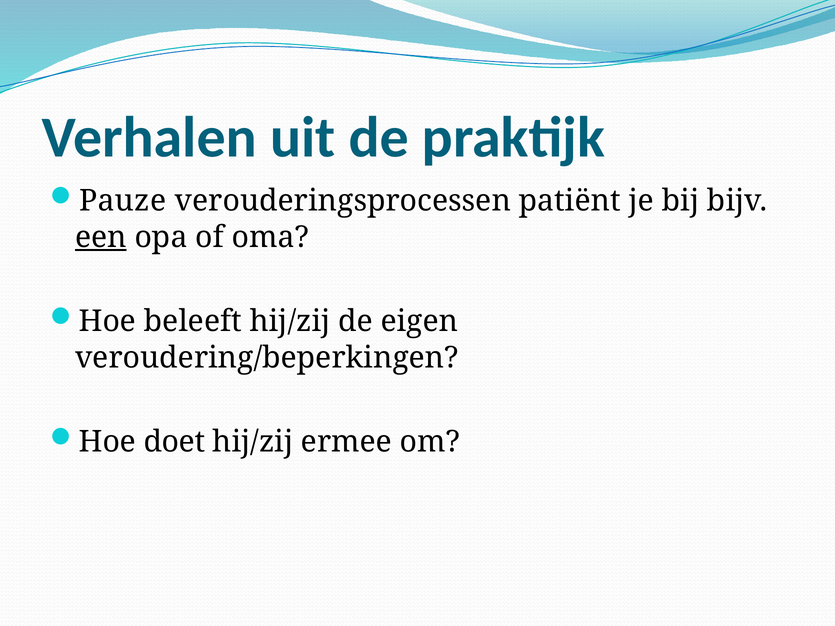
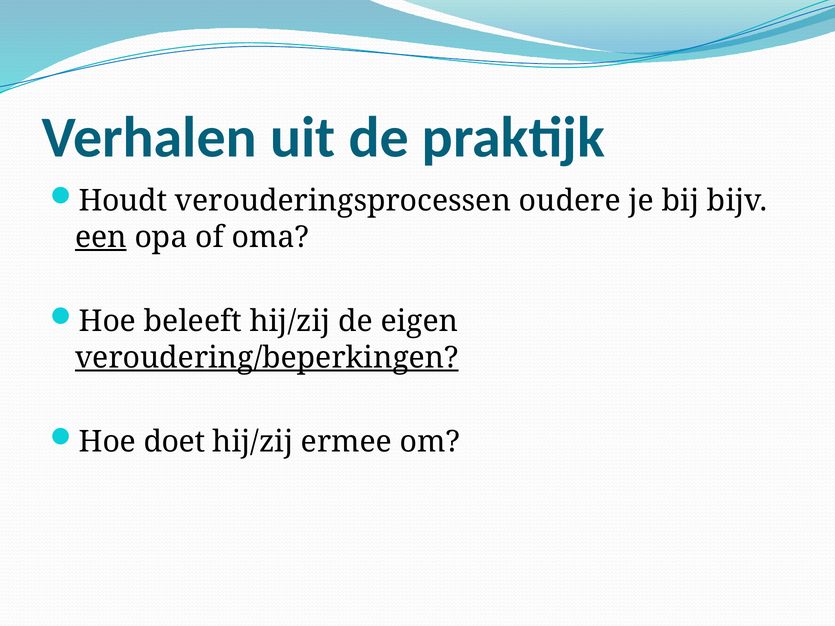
Pauze: Pauze -> Houdt
patiënt: patiënt -> oudere
veroudering/beperkingen underline: none -> present
